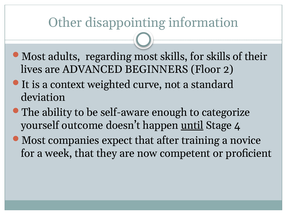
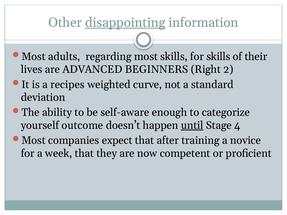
disappointing underline: none -> present
Floor: Floor -> Right
context: context -> recipes
